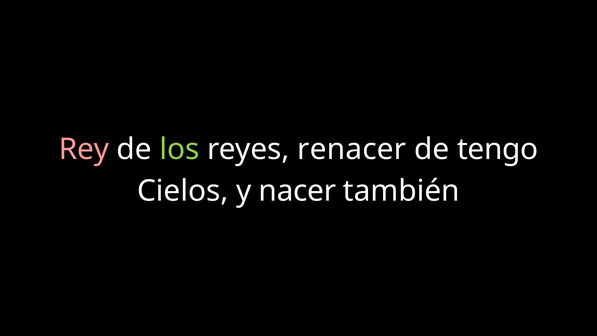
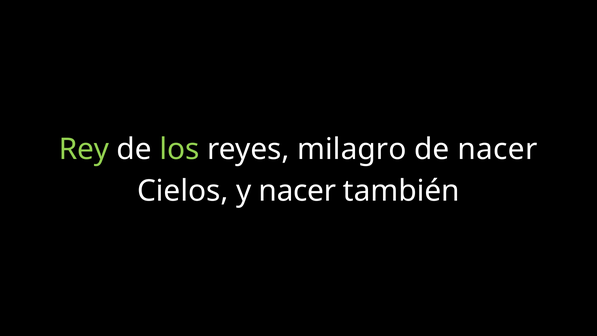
Rey colour: pink -> light green
renacer: renacer -> milagro
de tengo: tengo -> nacer
